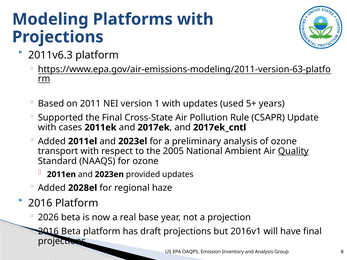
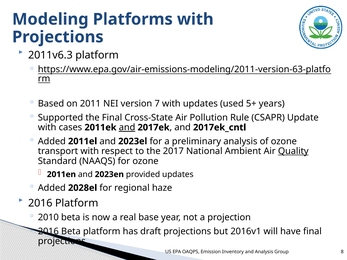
1: 1 -> 7
and at (127, 128) underline: none -> present
2005: 2005 -> 2017
2026: 2026 -> 2010
